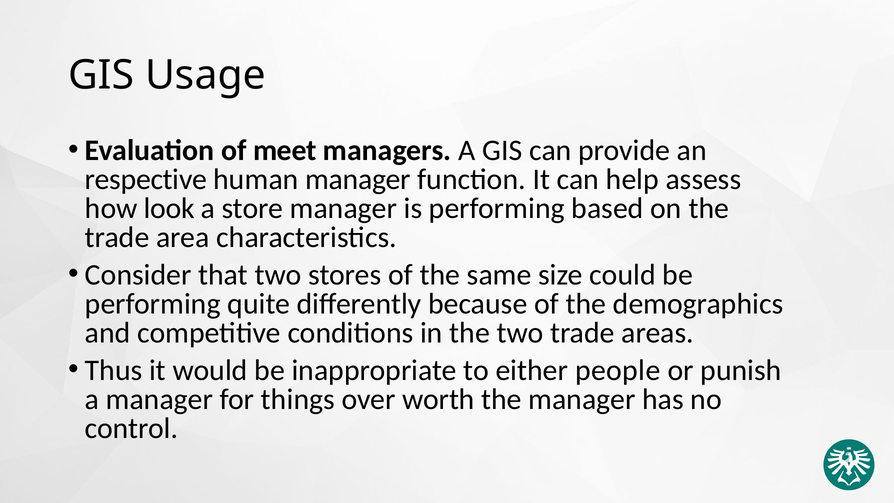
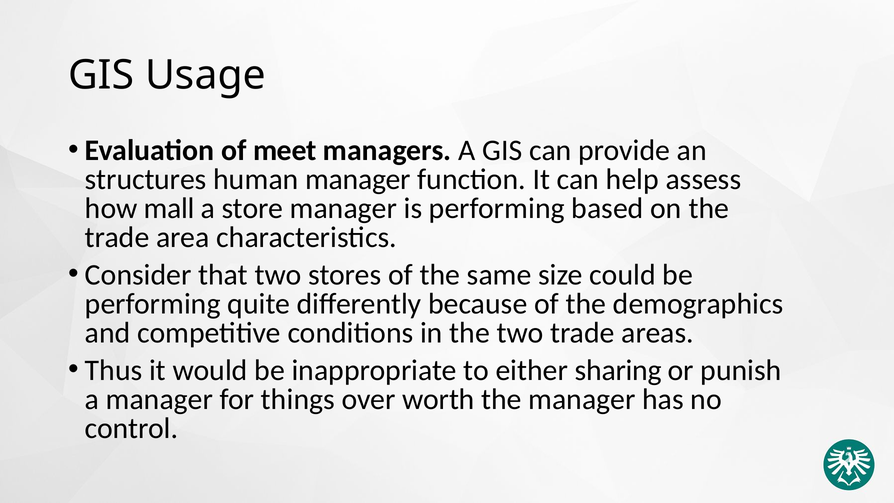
respective: respective -> structures
look: look -> mall
people: people -> sharing
